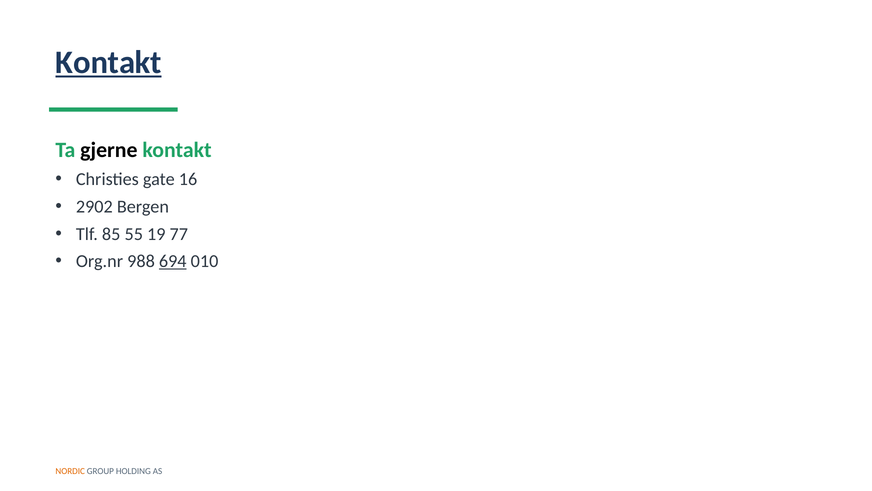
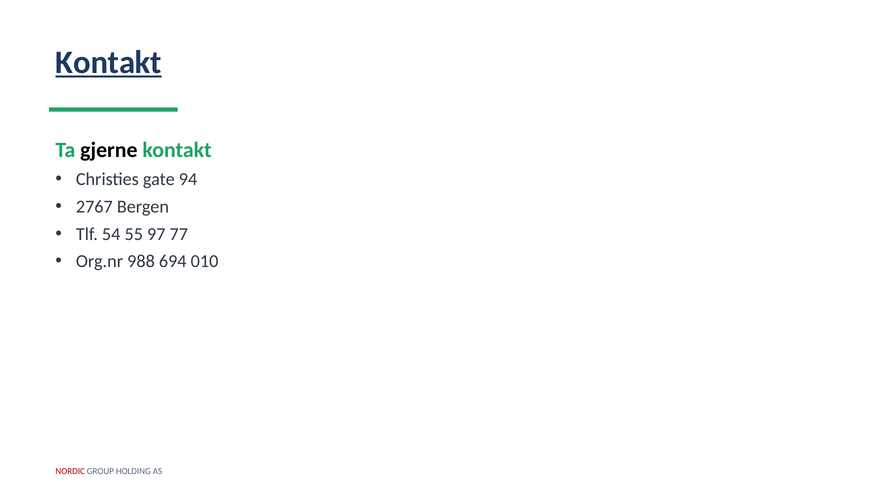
16: 16 -> 94
2902: 2902 -> 2767
85: 85 -> 54
19: 19 -> 97
694 underline: present -> none
NORDIC colour: orange -> red
